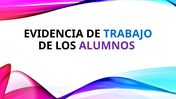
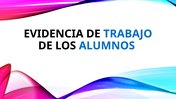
ALUMNOS colour: purple -> blue
